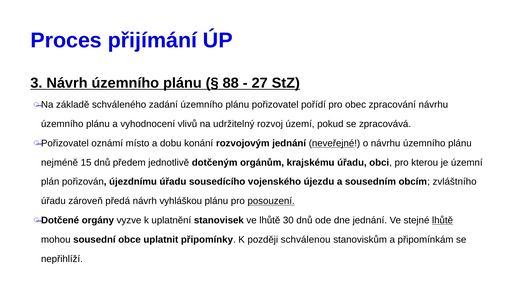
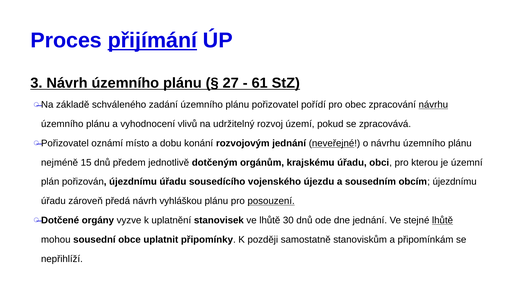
přijímání underline: none -> present
88: 88 -> 27
27: 27 -> 61
návrhu at (433, 105) underline: none -> present
obcím zvláštního: zvláštního -> újezdnímu
schválenou: schválenou -> samostatně
